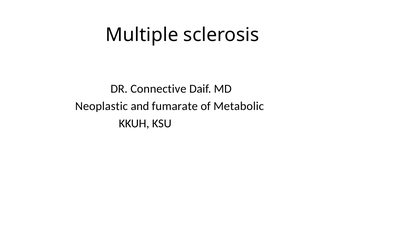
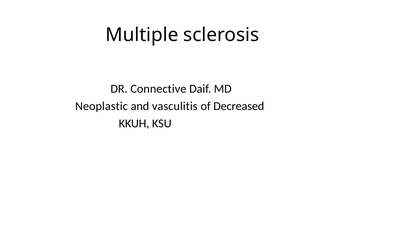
fumarate: fumarate -> vasculitis
Metabolic: Metabolic -> Decreased
